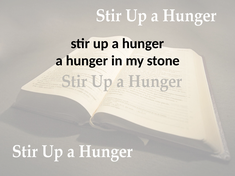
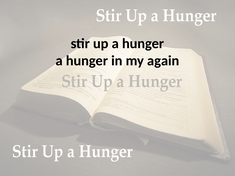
stone: stone -> again
